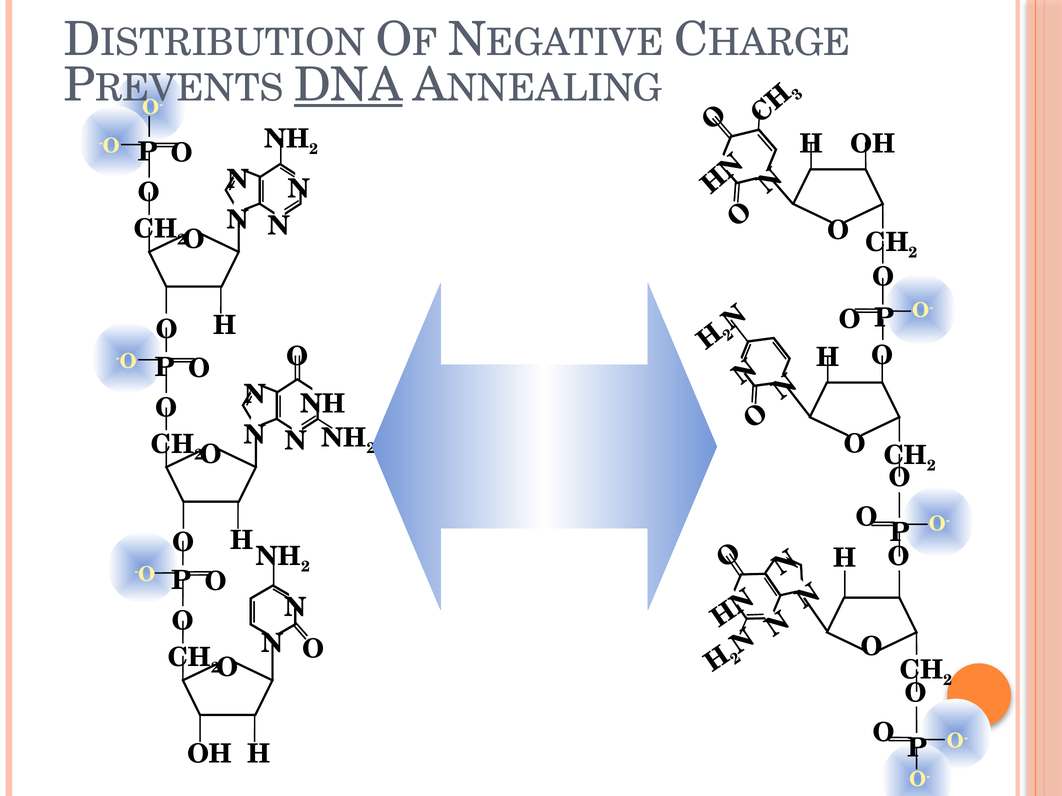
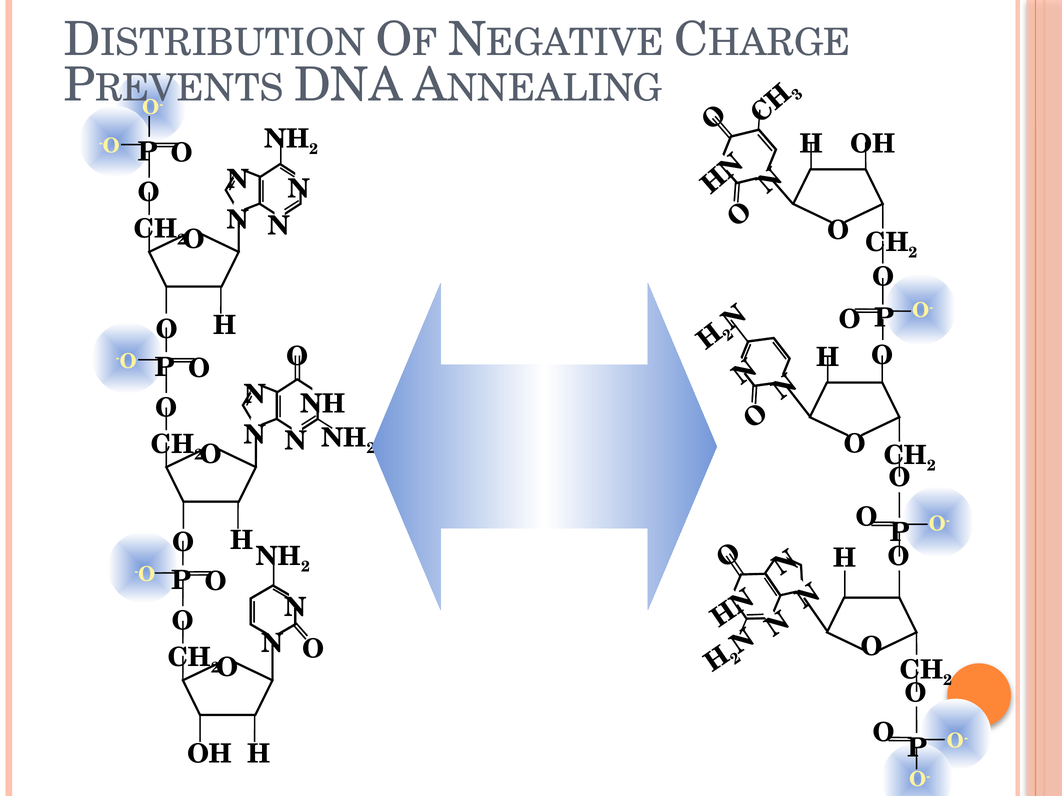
DNA underline: present -> none
